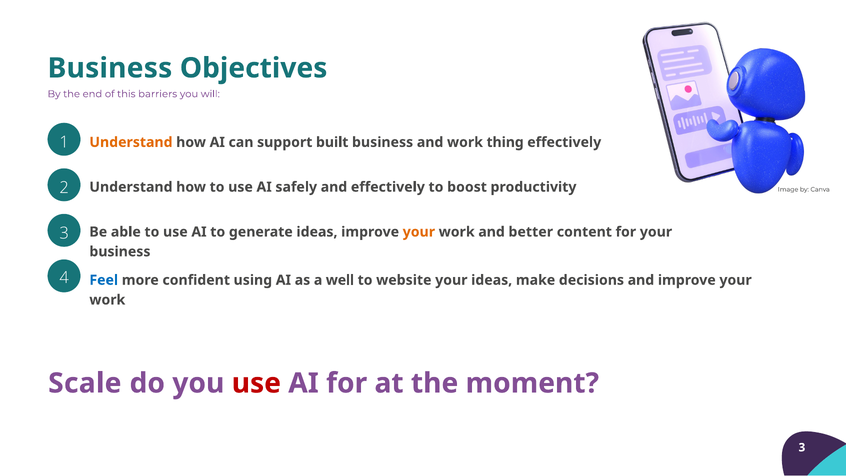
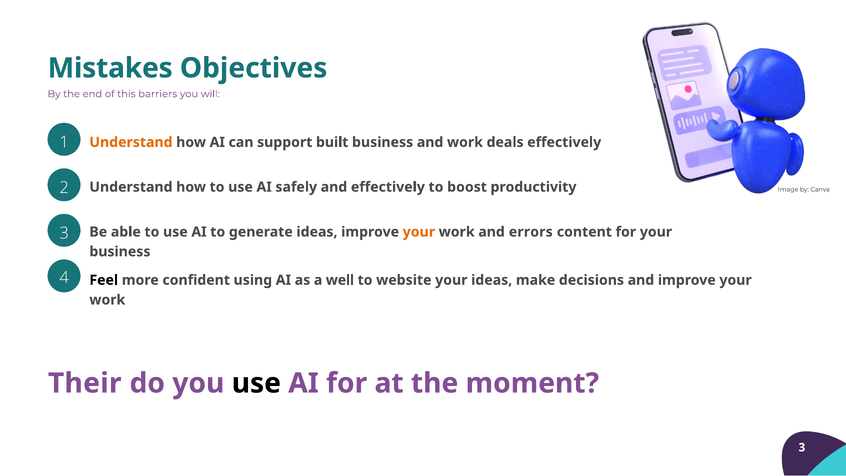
Business at (110, 68): Business -> Mistakes
thing: thing -> deals
better: better -> errors
Feel colour: blue -> black
Scale: Scale -> Their
use at (256, 383) colour: red -> black
